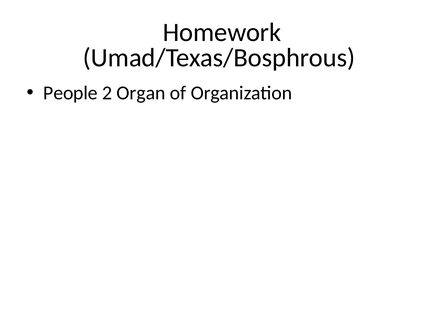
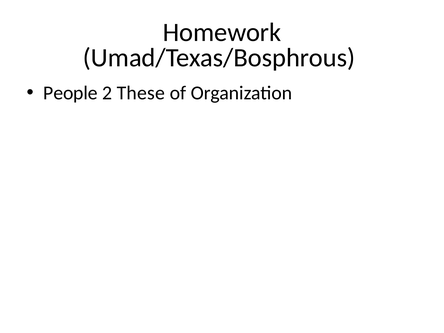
Organ: Organ -> These
